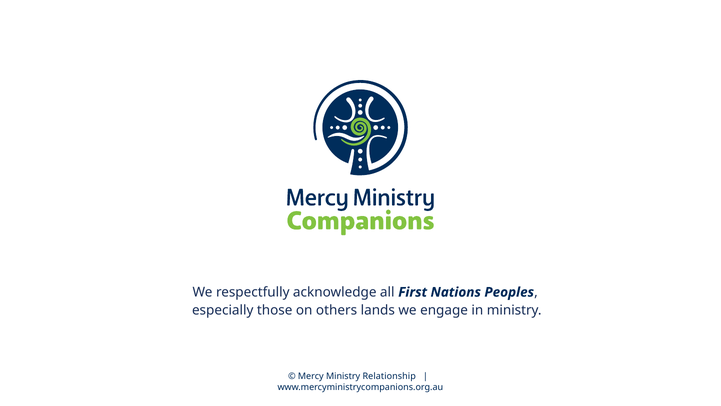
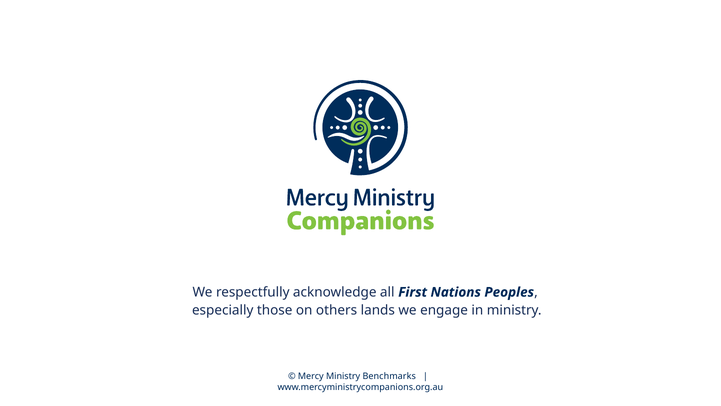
Relationship: Relationship -> Benchmarks
